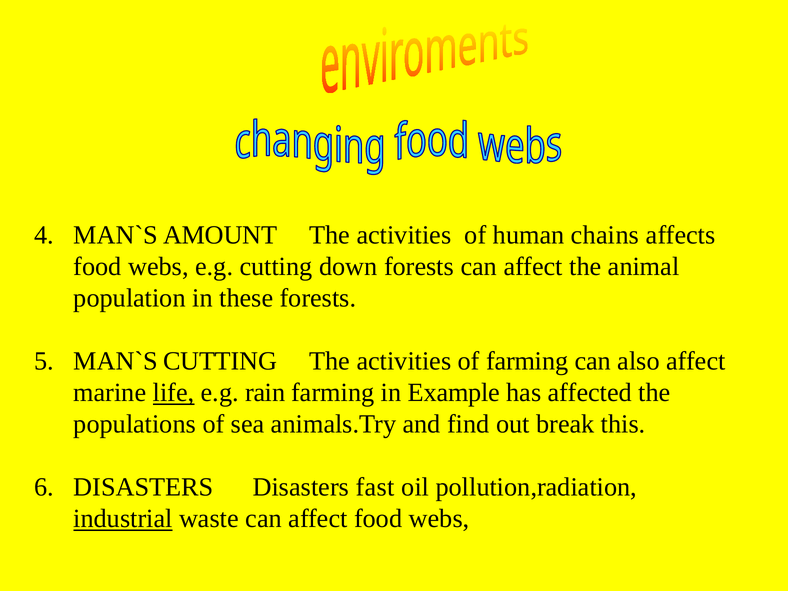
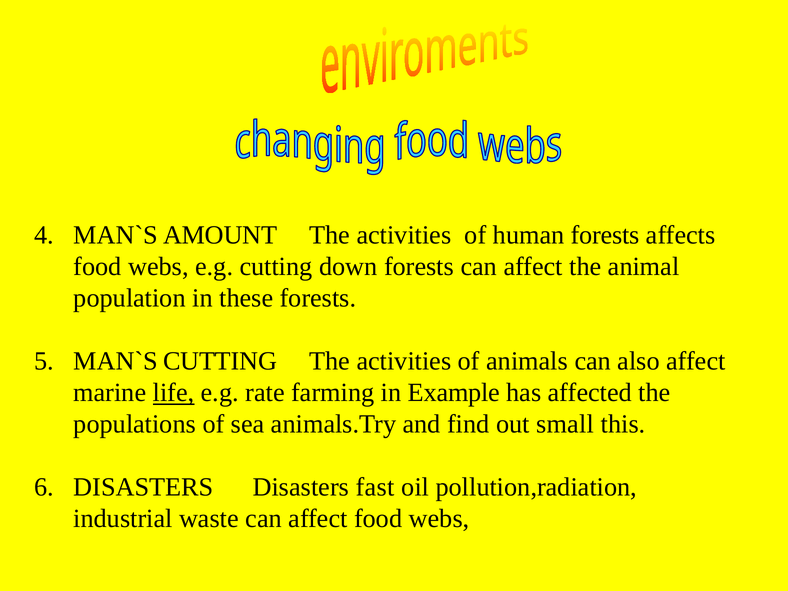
human chains: chains -> forests
of farming: farming -> animals
rain: rain -> rate
break: break -> small
industrial underline: present -> none
